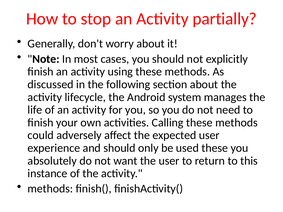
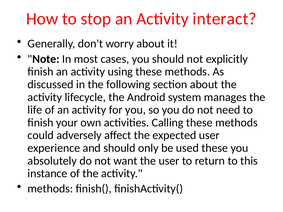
partially: partially -> interact
